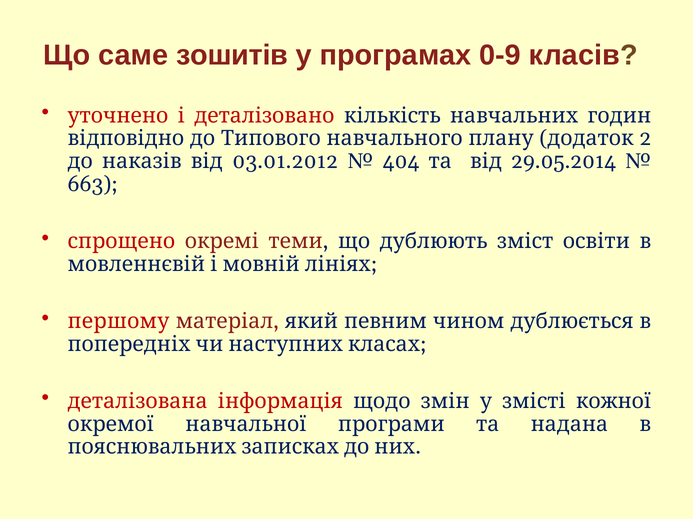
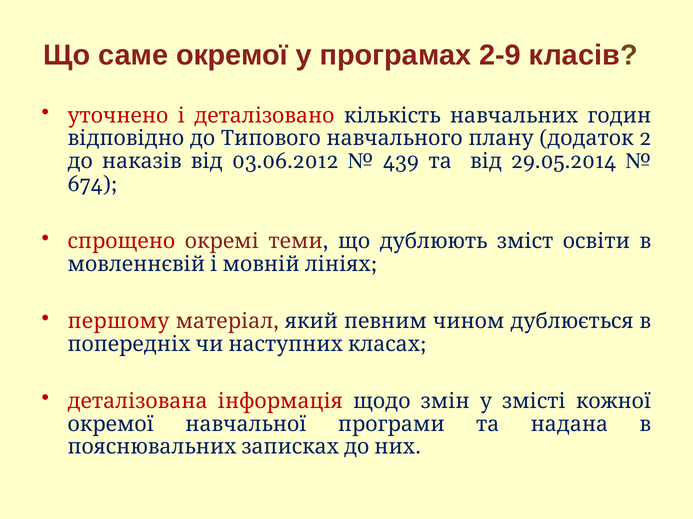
саме зошитів: зошитів -> окремої
0-9: 0-9 -> 2-9
03.01.2012: 03.01.2012 -> 03.06.2012
404: 404 -> 439
663: 663 -> 674
